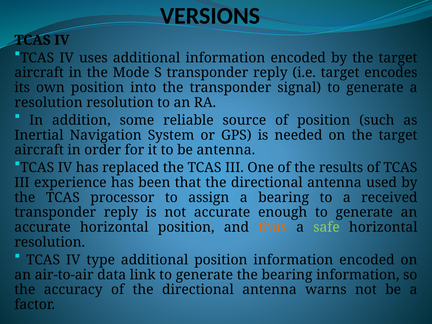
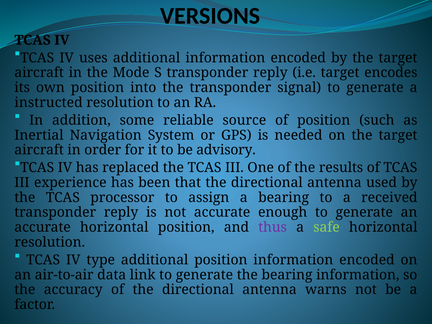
resolution at (49, 103): resolution -> instructed
be antenna: antenna -> advisory
thus colour: orange -> purple
